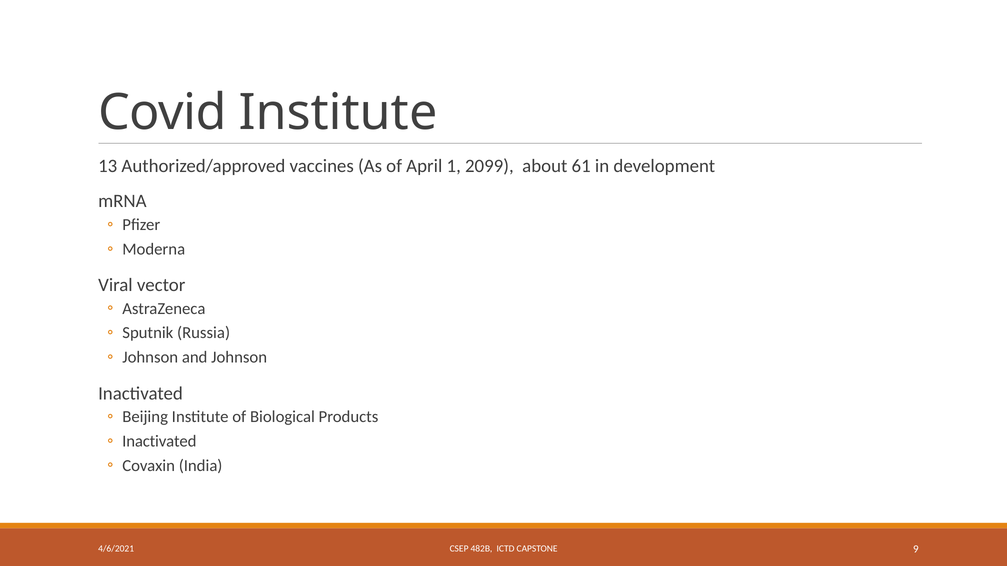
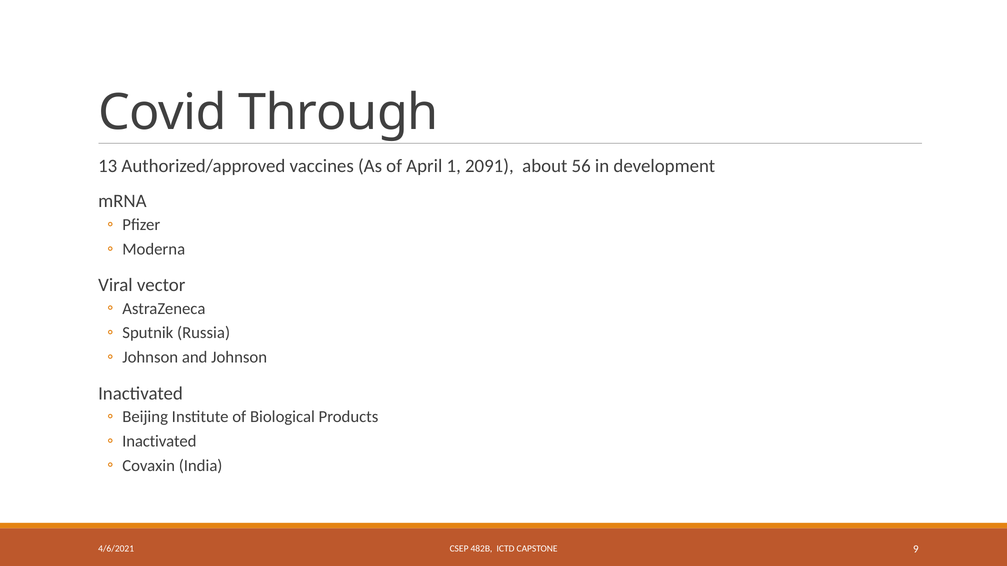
Covid Institute: Institute -> Through
2099: 2099 -> 2091
61: 61 -> 56
